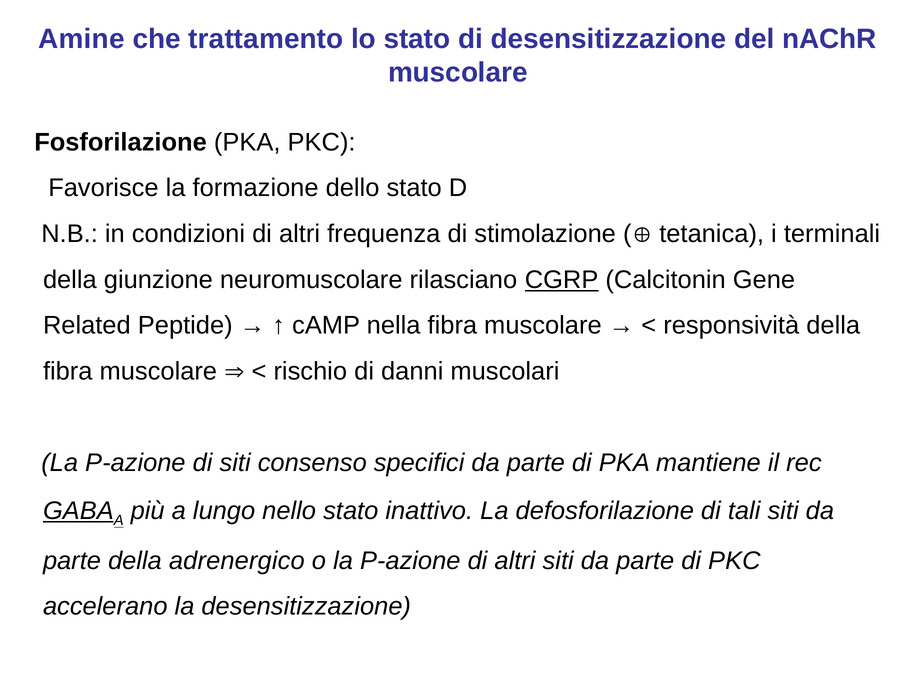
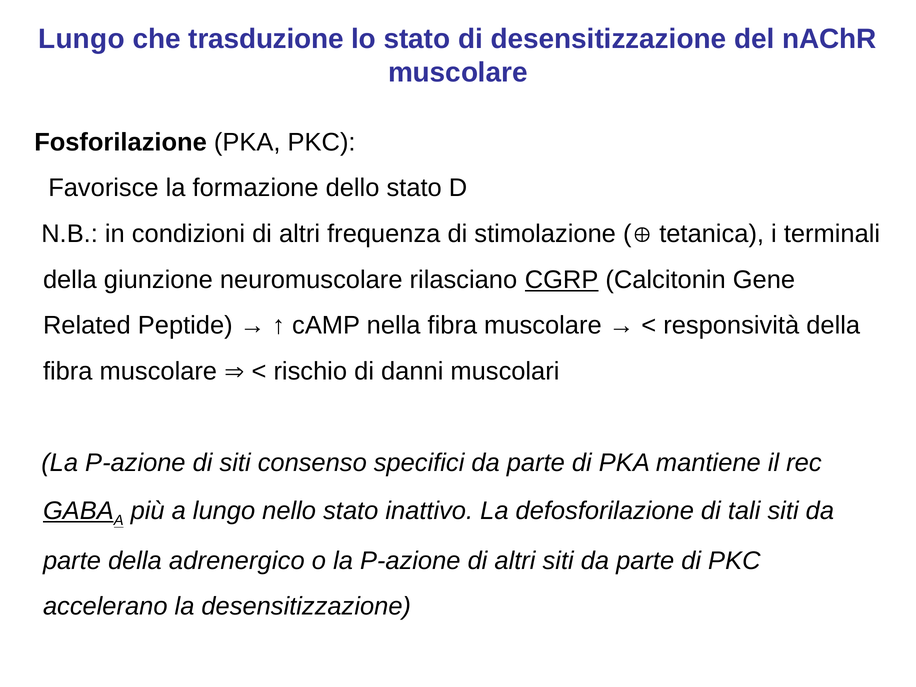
Amine at (81, 39): Amine -> Lungo
trattamento: trattamento -> trasduzione
